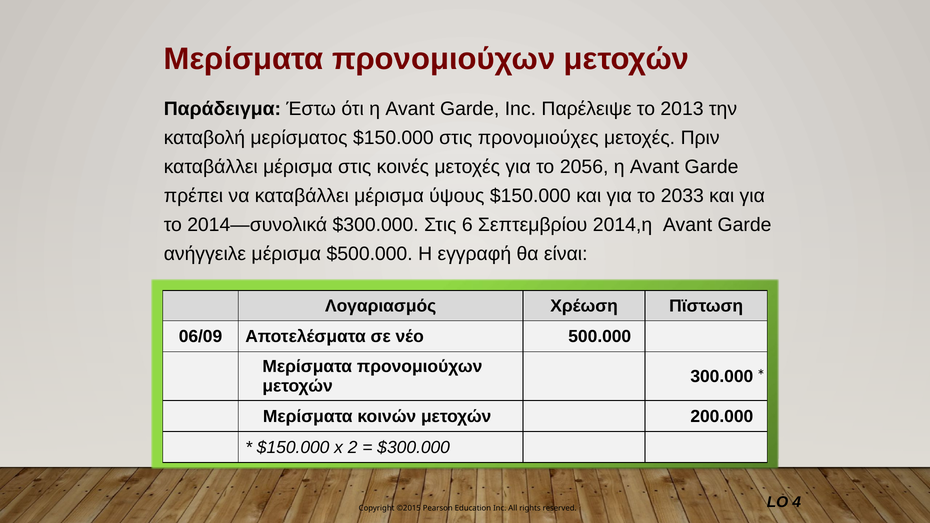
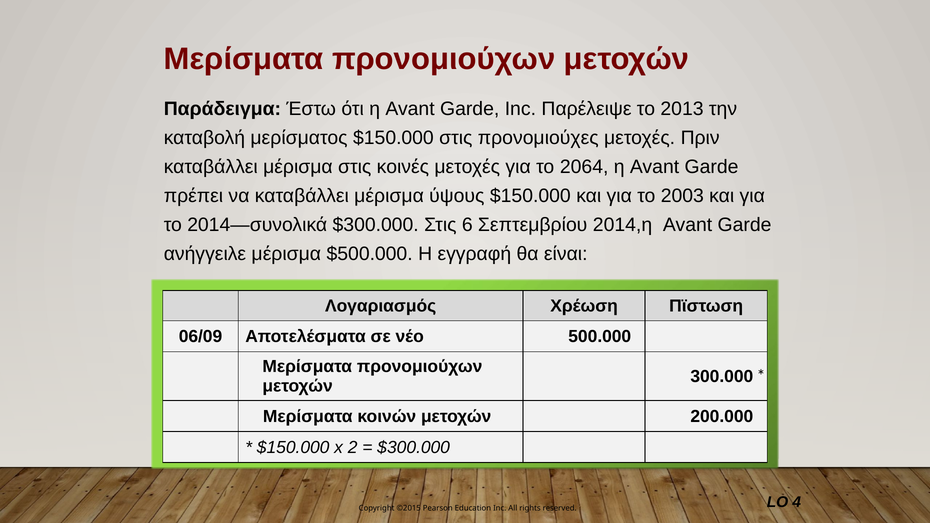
2056: 2056 -> 2064
2033: 2033 -> 2003
